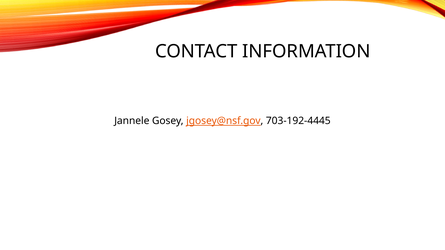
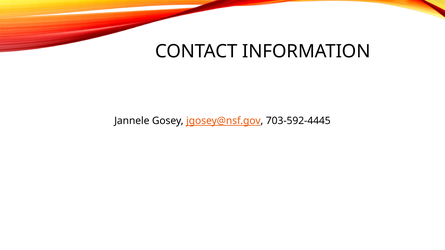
703-192-4445: 703-192-4445 -> 703-592-4445
